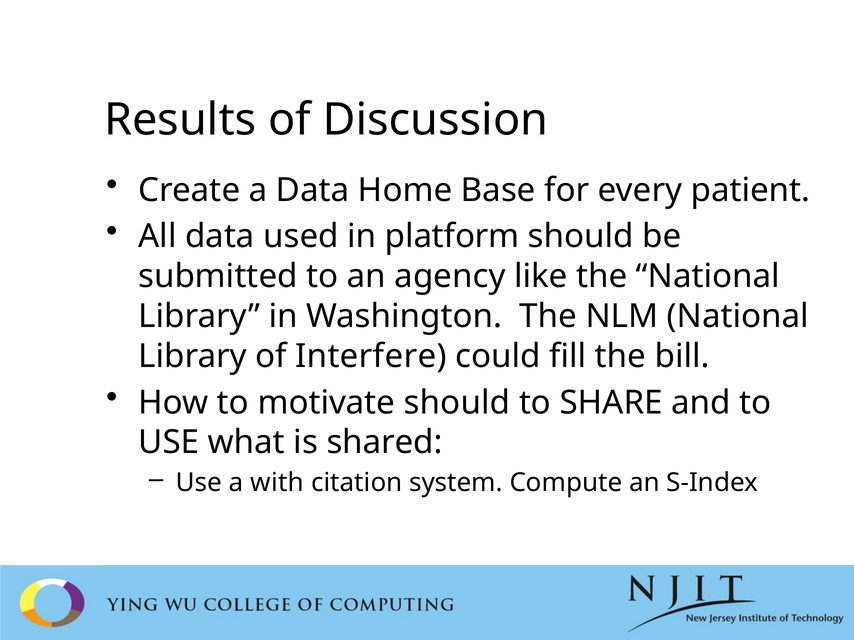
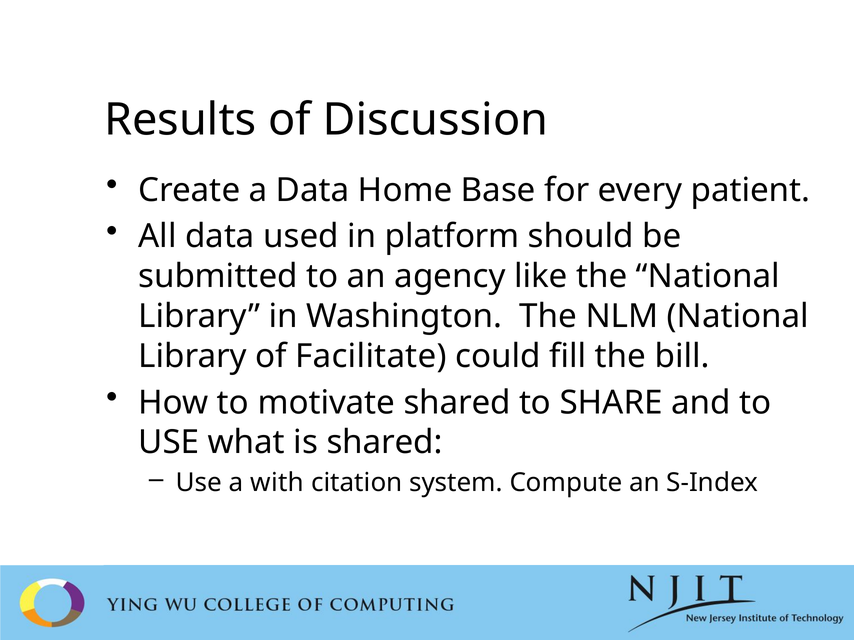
Interfere: Interfere -> Facilitate
motivate should: should -> shared
